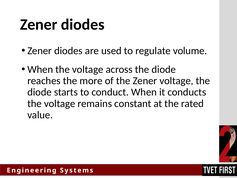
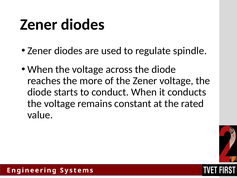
volume: volume -> spindle
